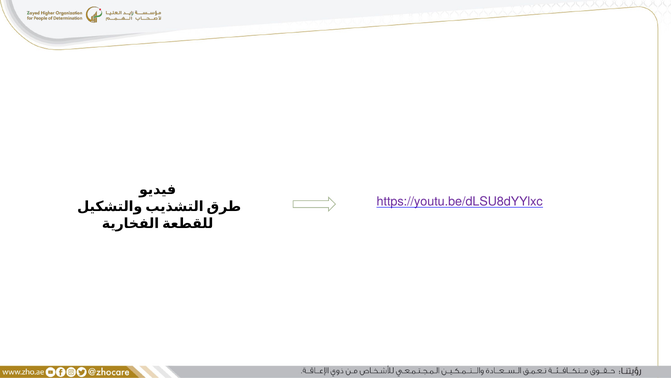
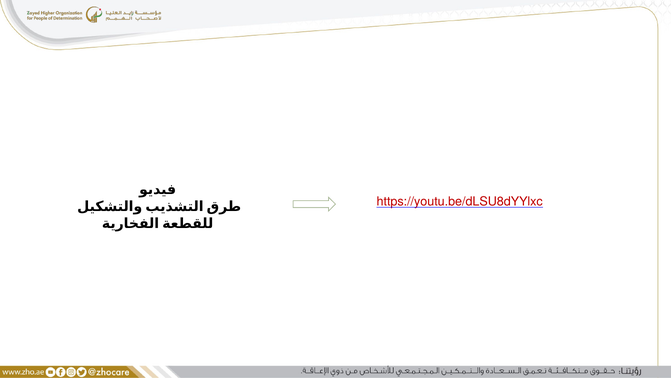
https://youtu.be/dLSU8dYYlxc colour: purple -> red
